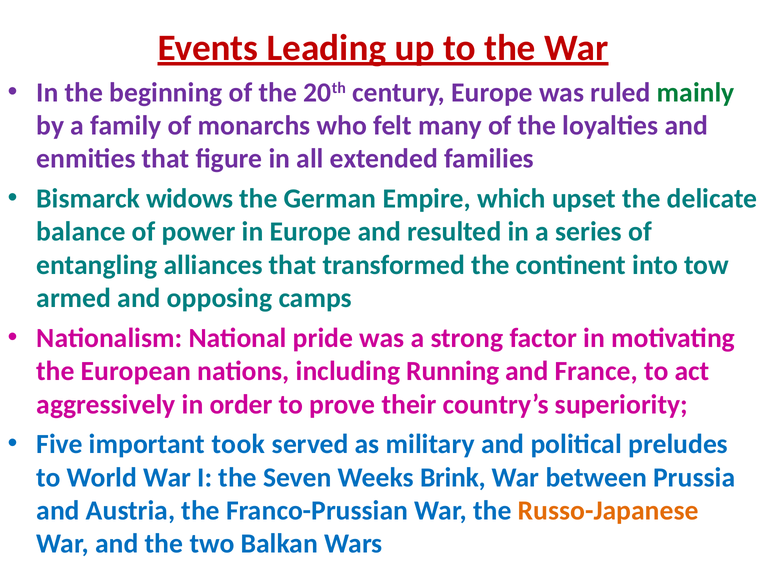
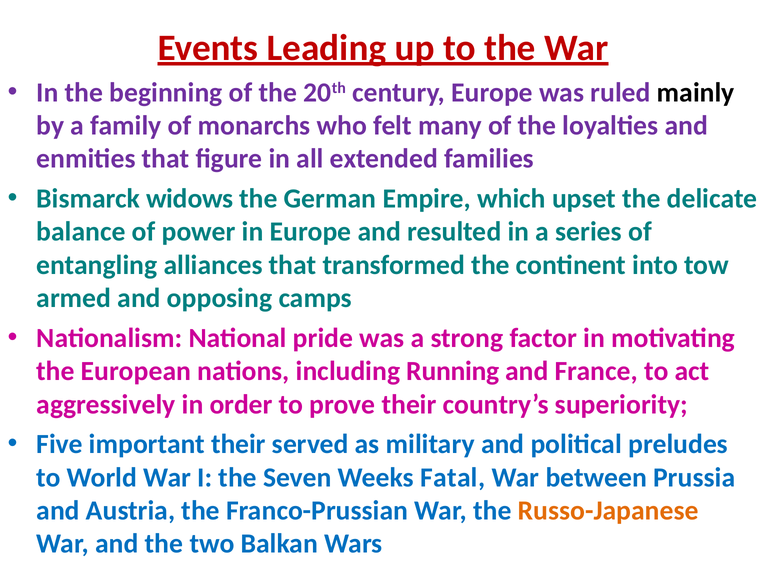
mainly colour: green -> black
important took: took -> their
Brink: Brink -> Fatal
